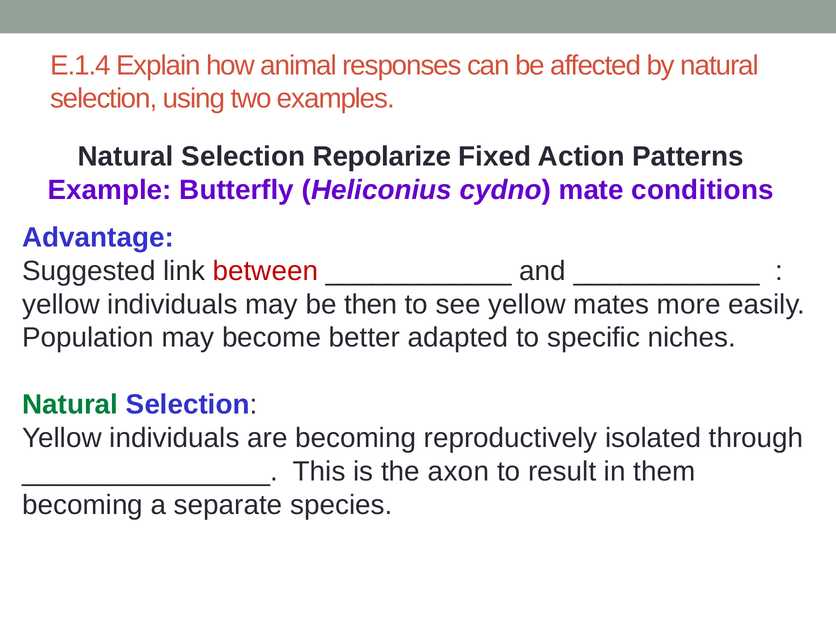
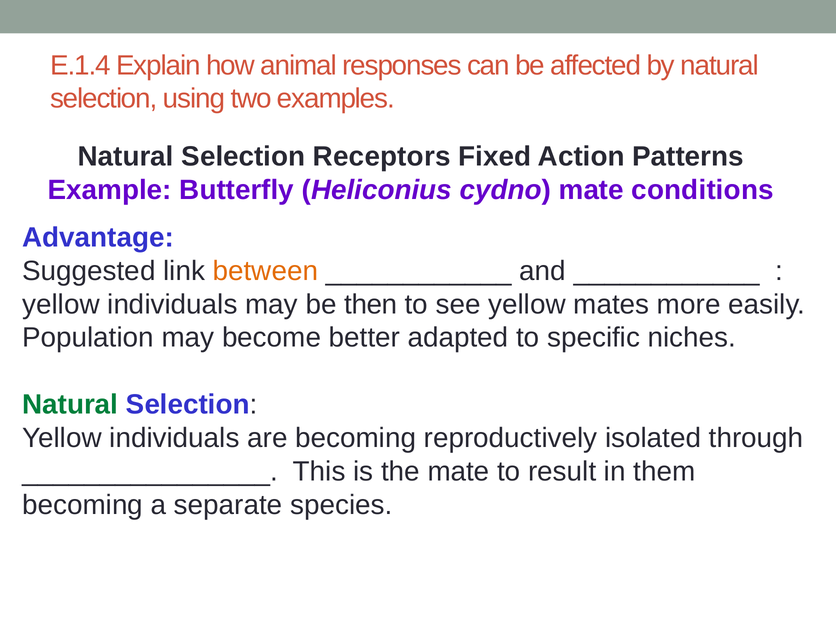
Repolarize: Repolarize -> Receptors
between colour: red -> orange
the axon: axon -> mate
